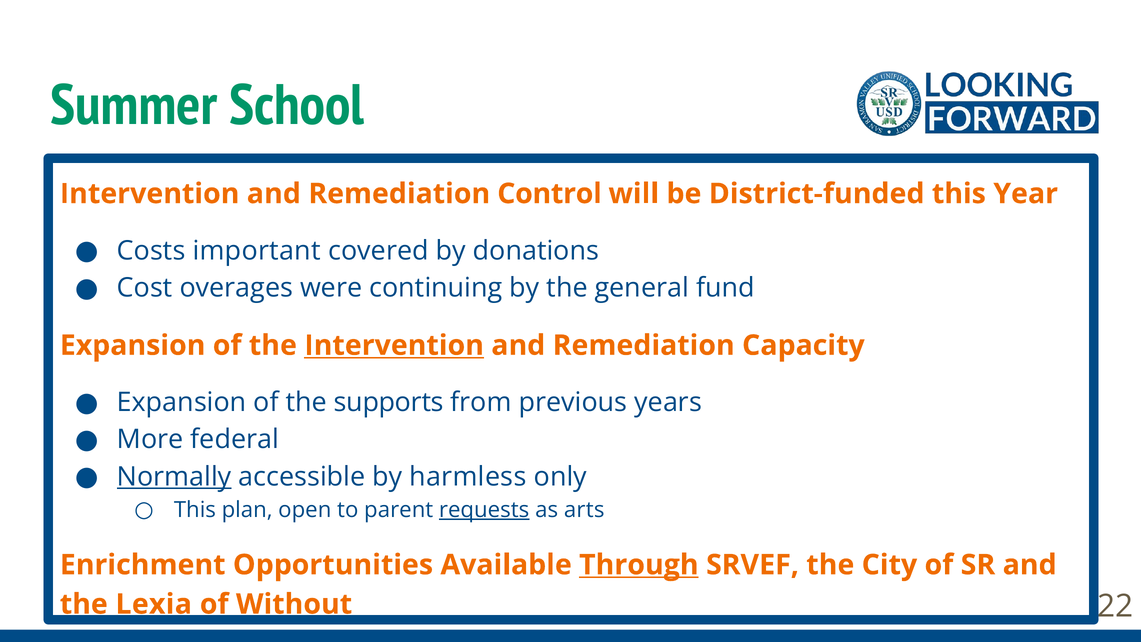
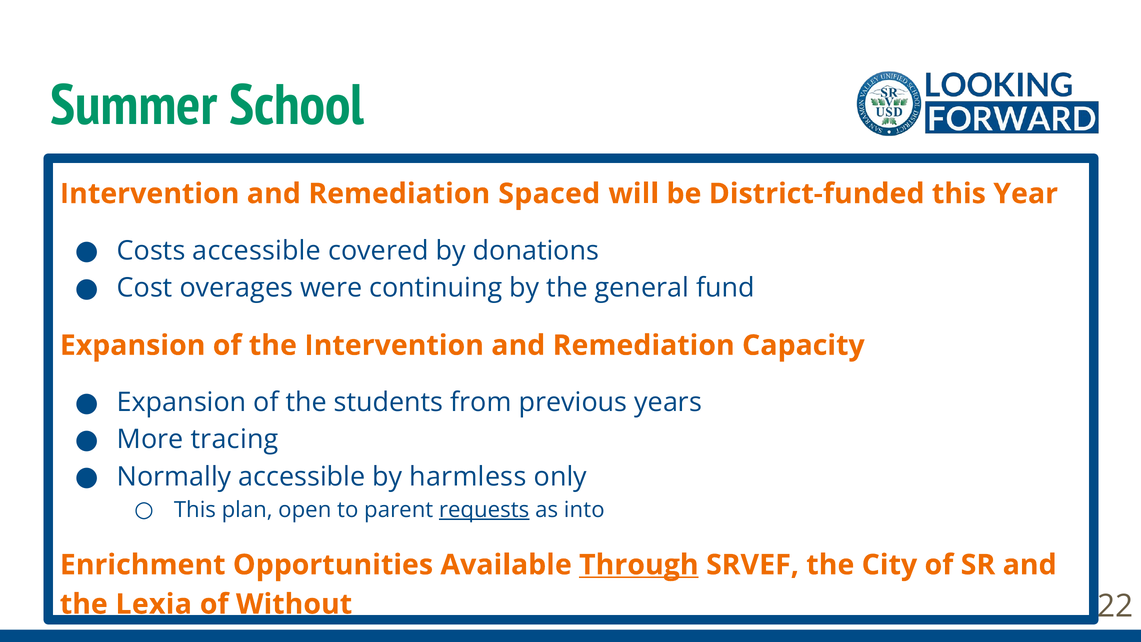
Control: Control -> Spaced
Costs important: important -> accessible
Intervention at (394, 345) underline: present -> none
supports: supports -> students
federal: federal -> tracing
Normally underline: present -> none
arts: arts -> into
